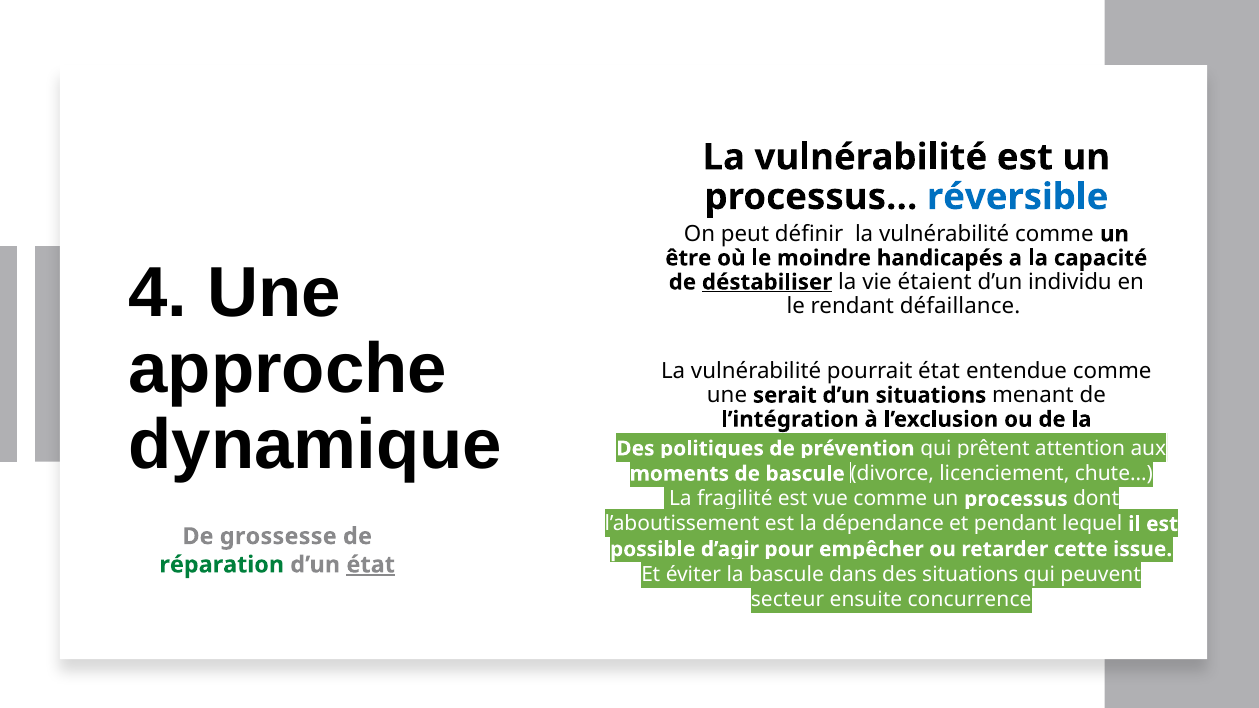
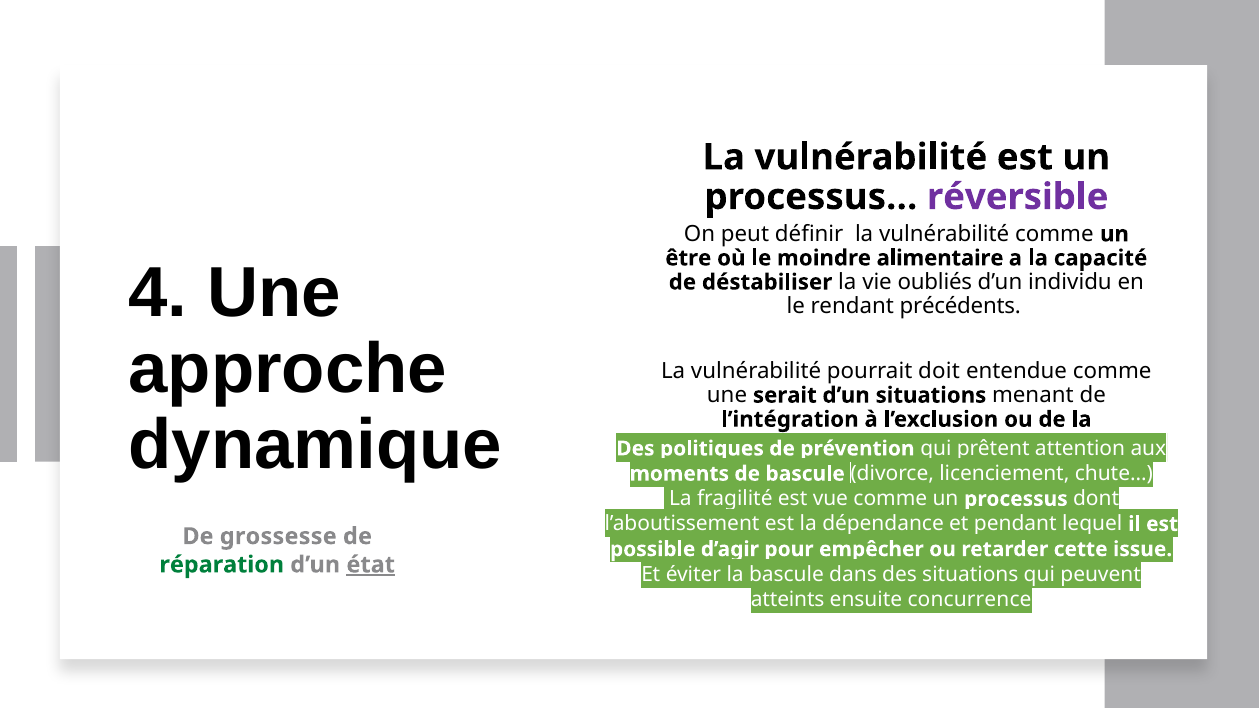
réversible colour: blue -> purple
handicapés: handicapés -> alimentaire
déstabiliser underline: present -> none
étaient: étaient -> oubliés
défaillance: défaillance -> précédents
pourrait état: état -> doit
secteur: secteur -> atteints
